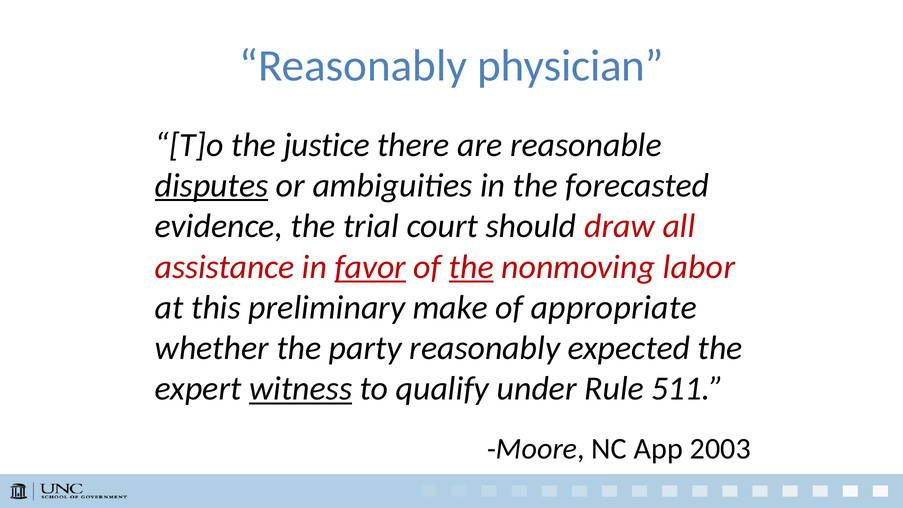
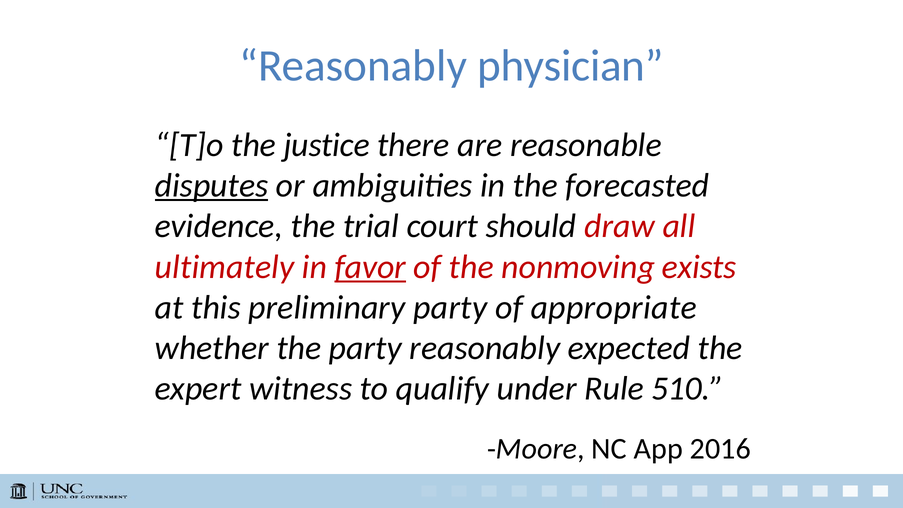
assistance: assistance -> ultimately
the at (471, 267) underline: present -> none
labor: labor -> exists
preliminary make: make -> party
witness underline: present -> none
511: 511 -> 510
2003: 2003 -> 2016
